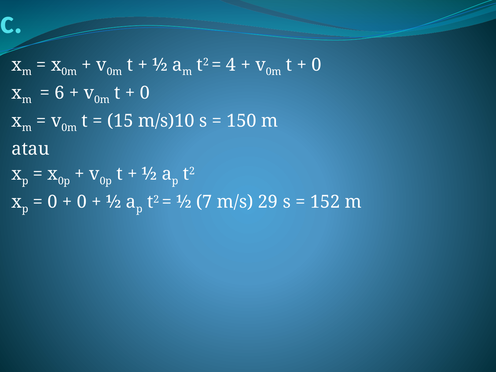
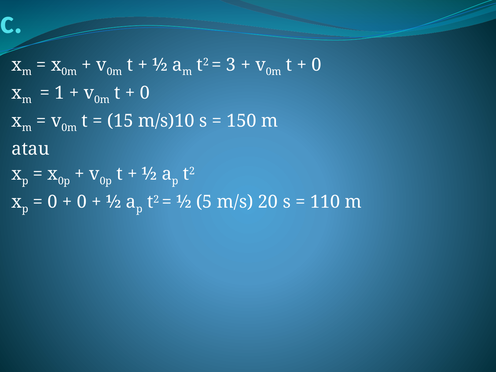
4: 4 -> 3
6: 6 -> 1
7: 7 -> 5
29: 29 -> 20
152: 152 -> 110
